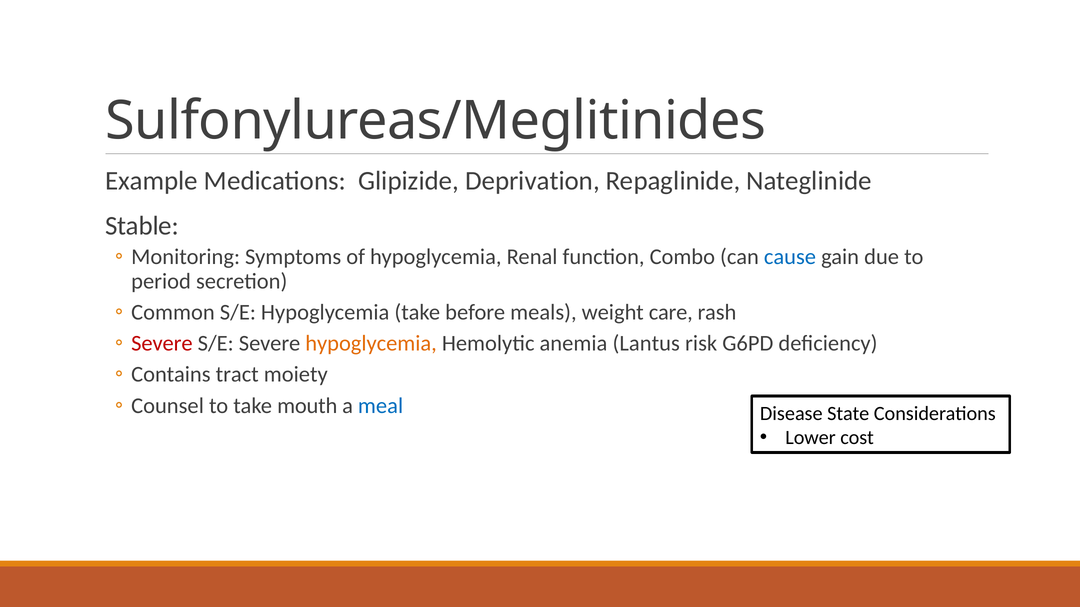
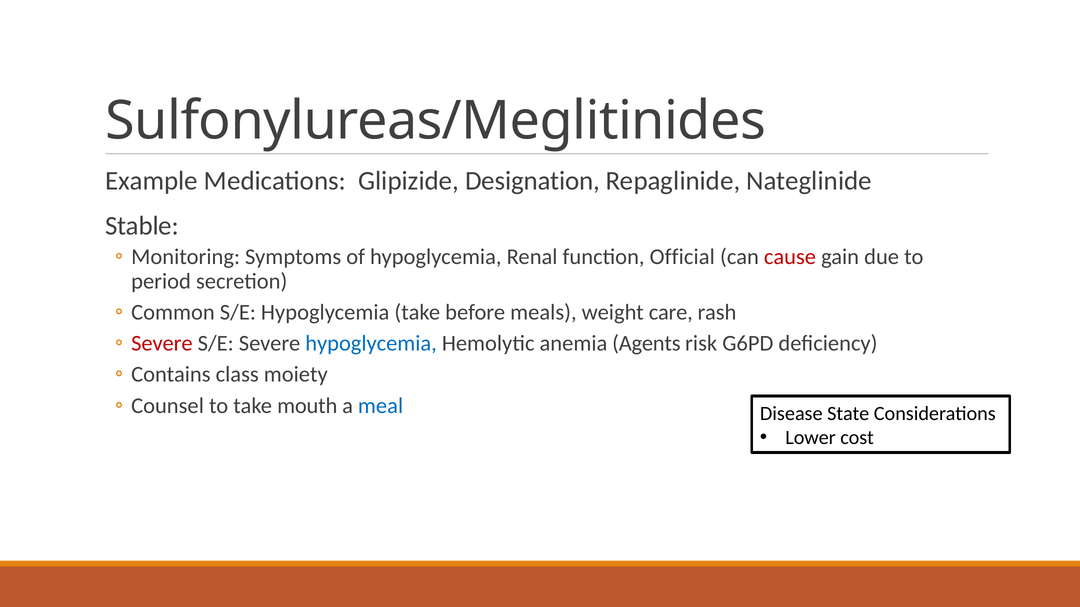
Deprivation: Deprivation -> Designation
Combo: Combo -> Official
cause colour: blue -> red
hypoglycemia at (371, 344) colour: orange -> blue
Lantus: Lantus -> Agents
tract: tract -> class
